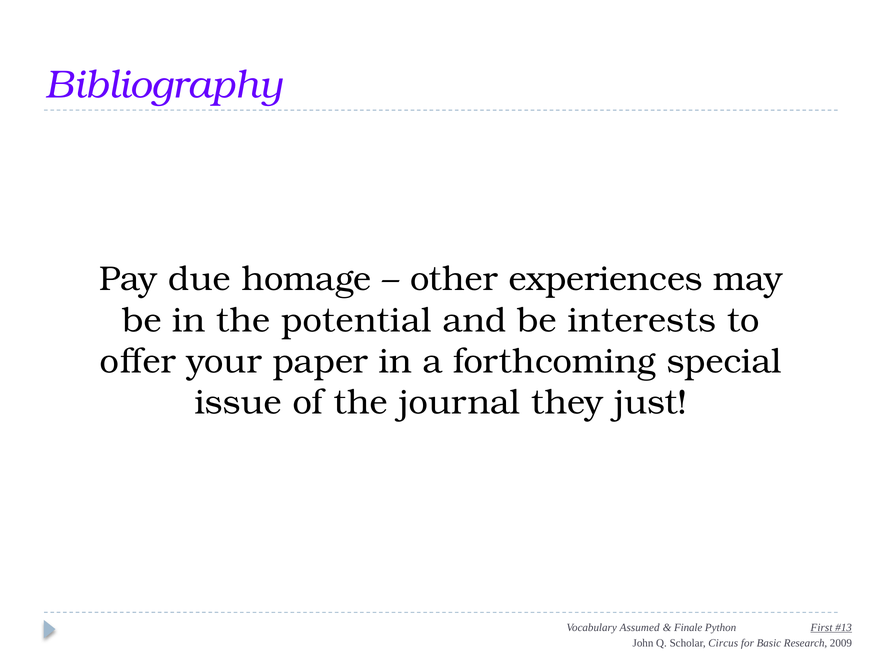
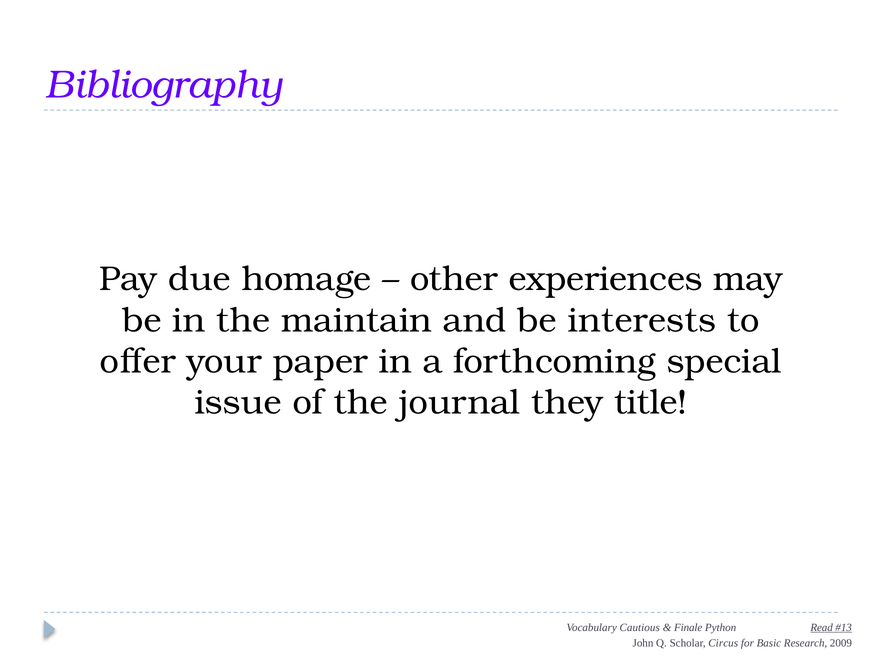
potential: potential -> maintain
just: just -> title
Assumed: Assumed -> Cautious
First: First -> Read
